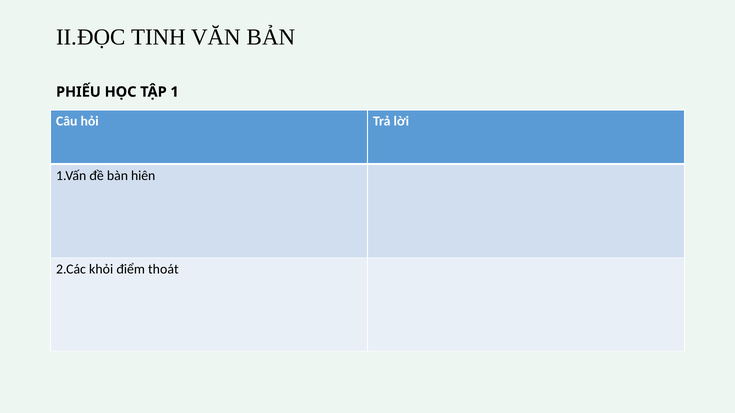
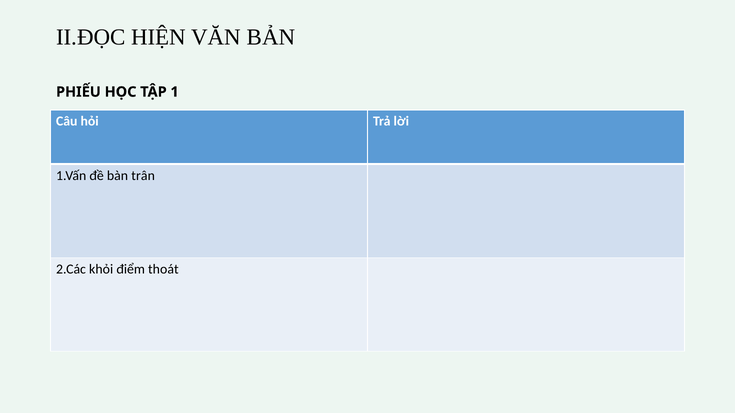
TINH: TINH -> HIỆN
hiên: hiên -> trân
